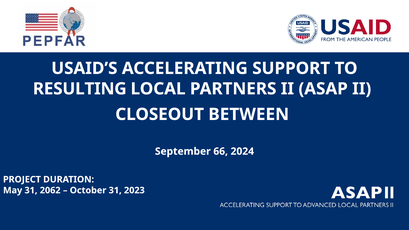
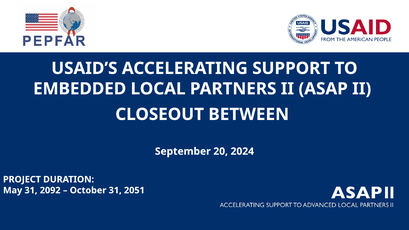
RESULTING: RESULTING -> EMBEDDED
66: 66 -> 20
2062: 2062 -> 2092
2023: 2023 -> 2051
